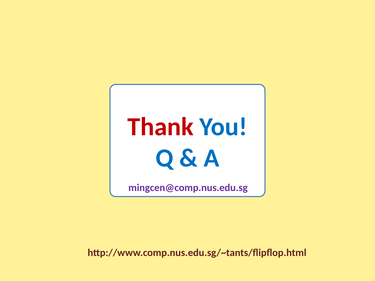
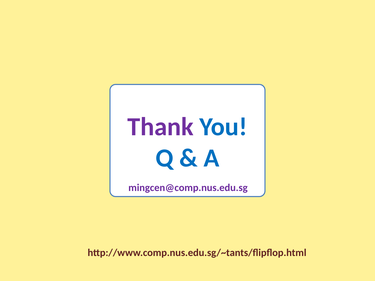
Thank colour: red -> purple
